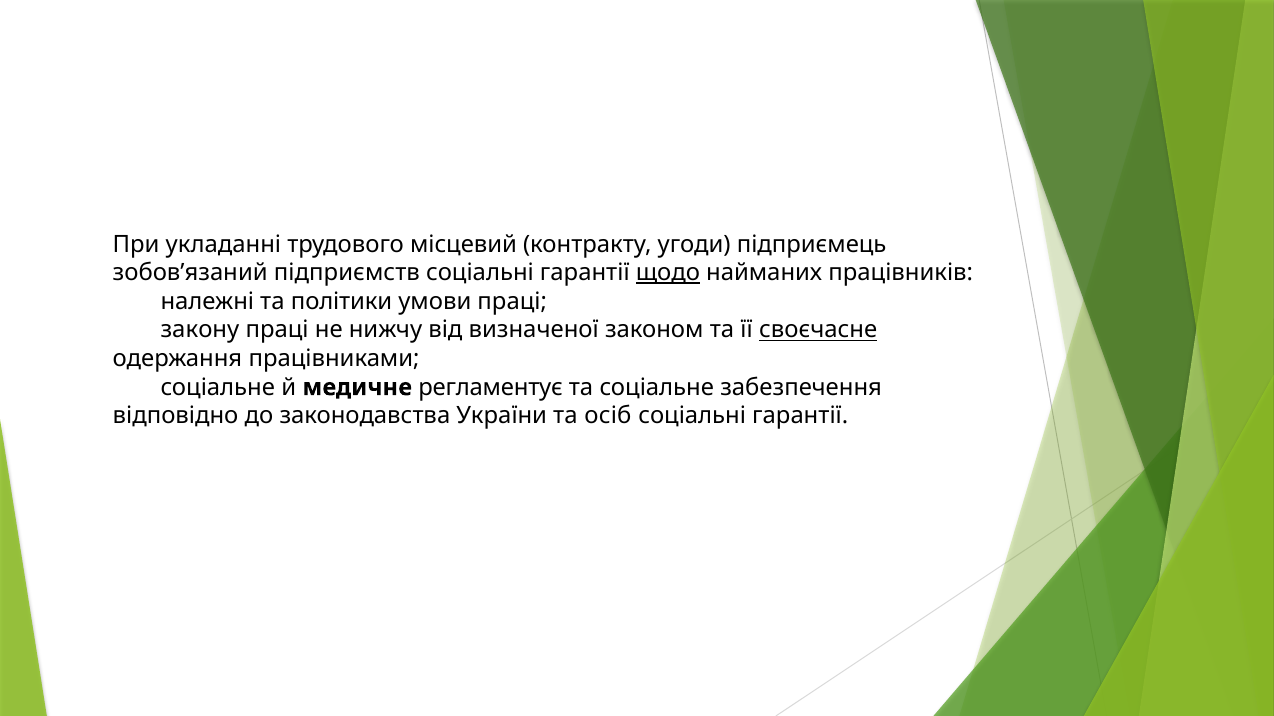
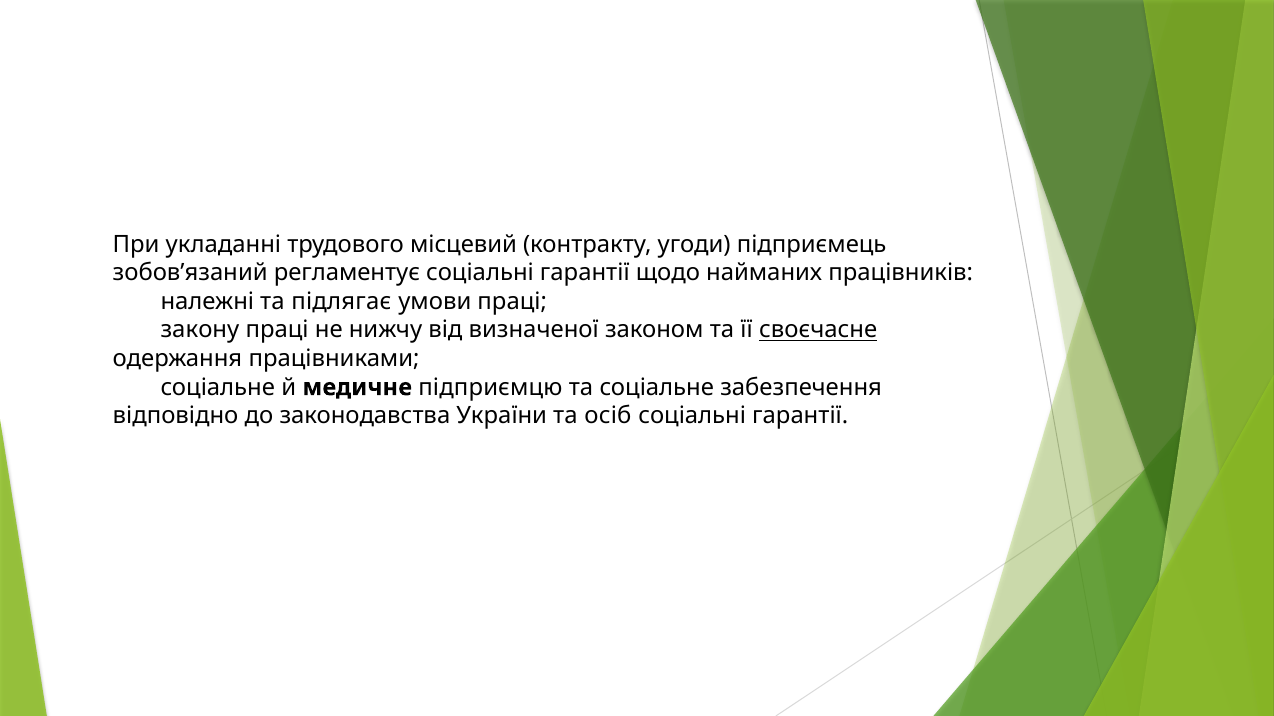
підприємств: підприємств -> регламентує
щодо underline: present -> none
політики: політики -> підлягає
регламентує: регламентує -> підприємцю
